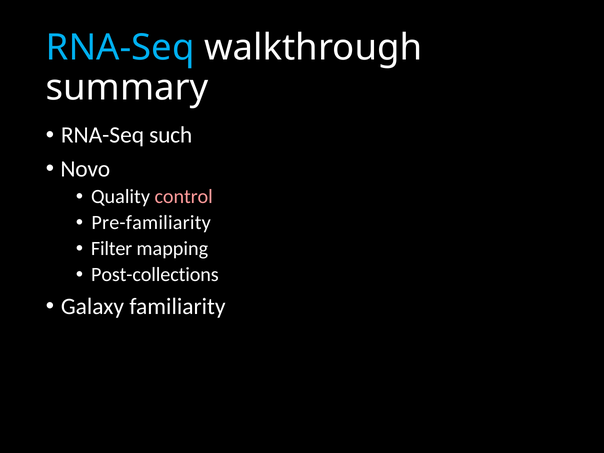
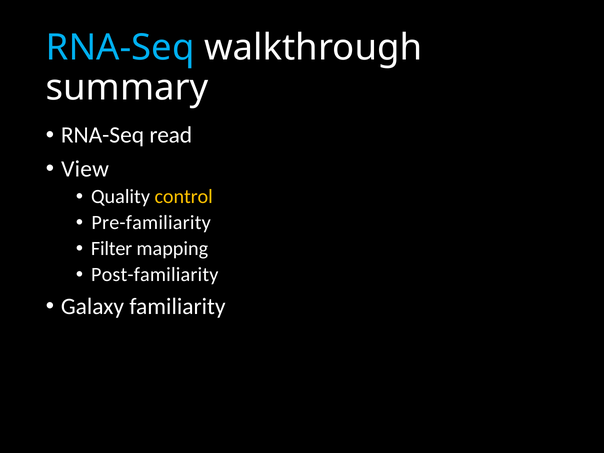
such: such -> read
Novo: Novo -> View
control colour: pink -> yellow
Post-collections: Post-collections -> Post-familiarity
